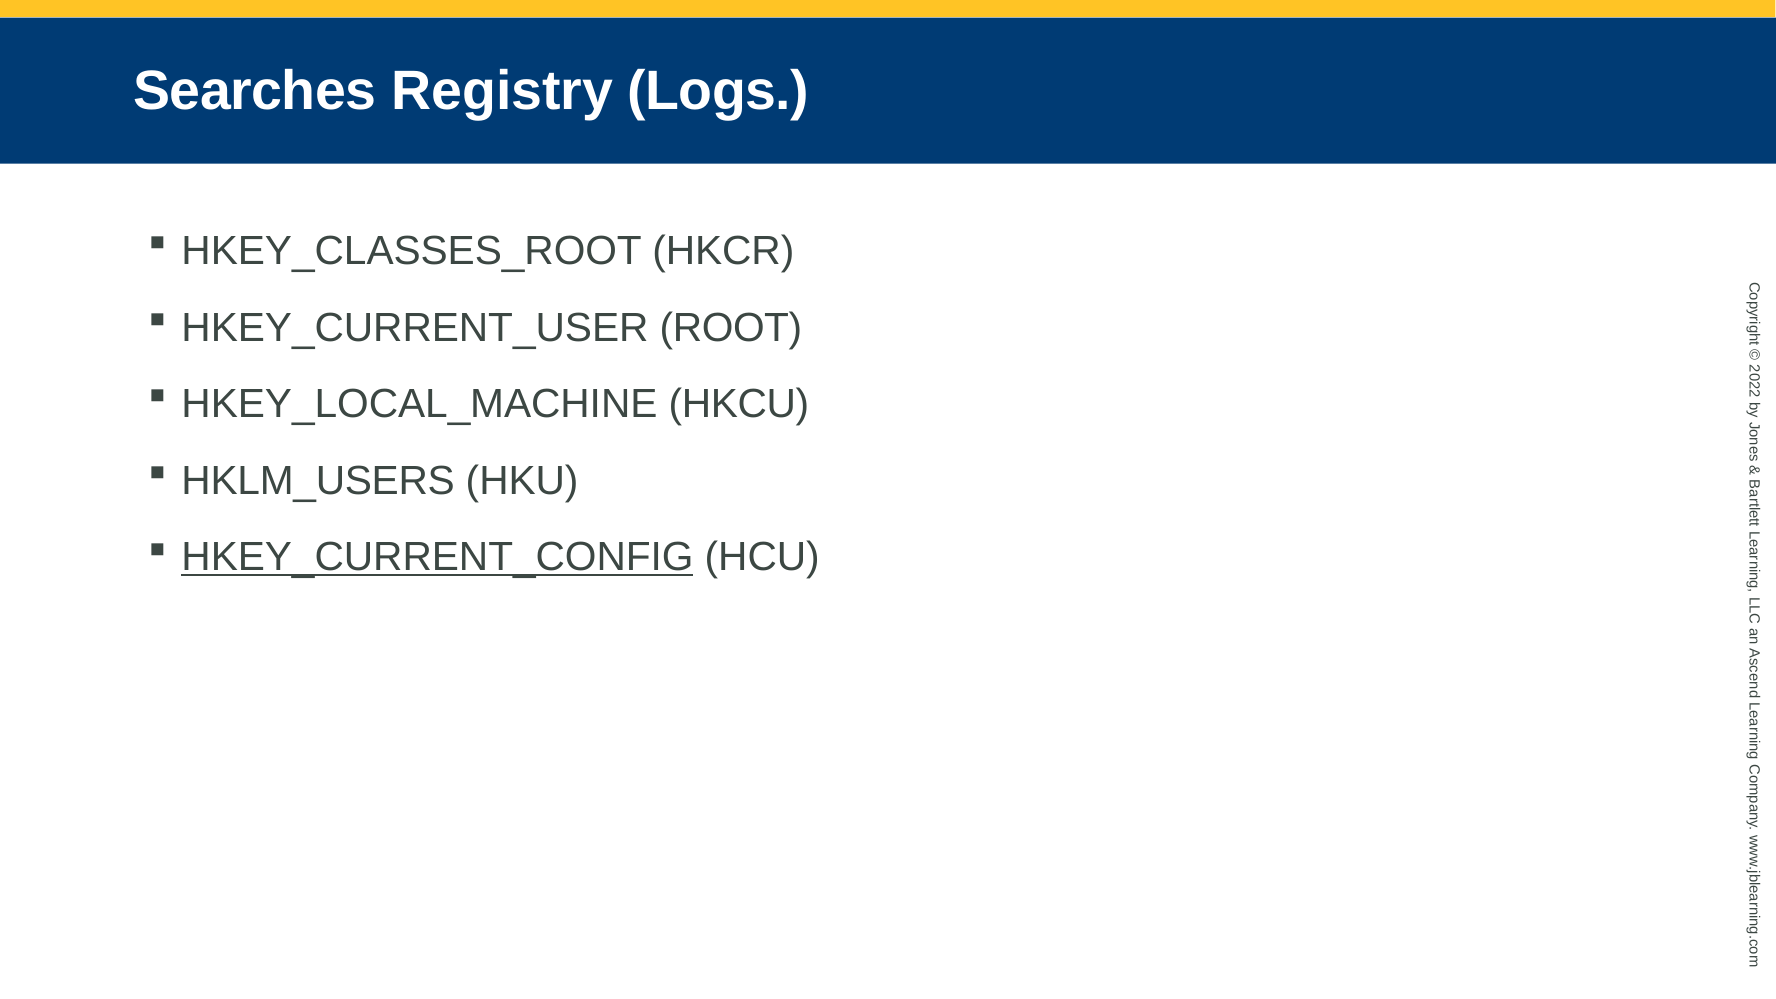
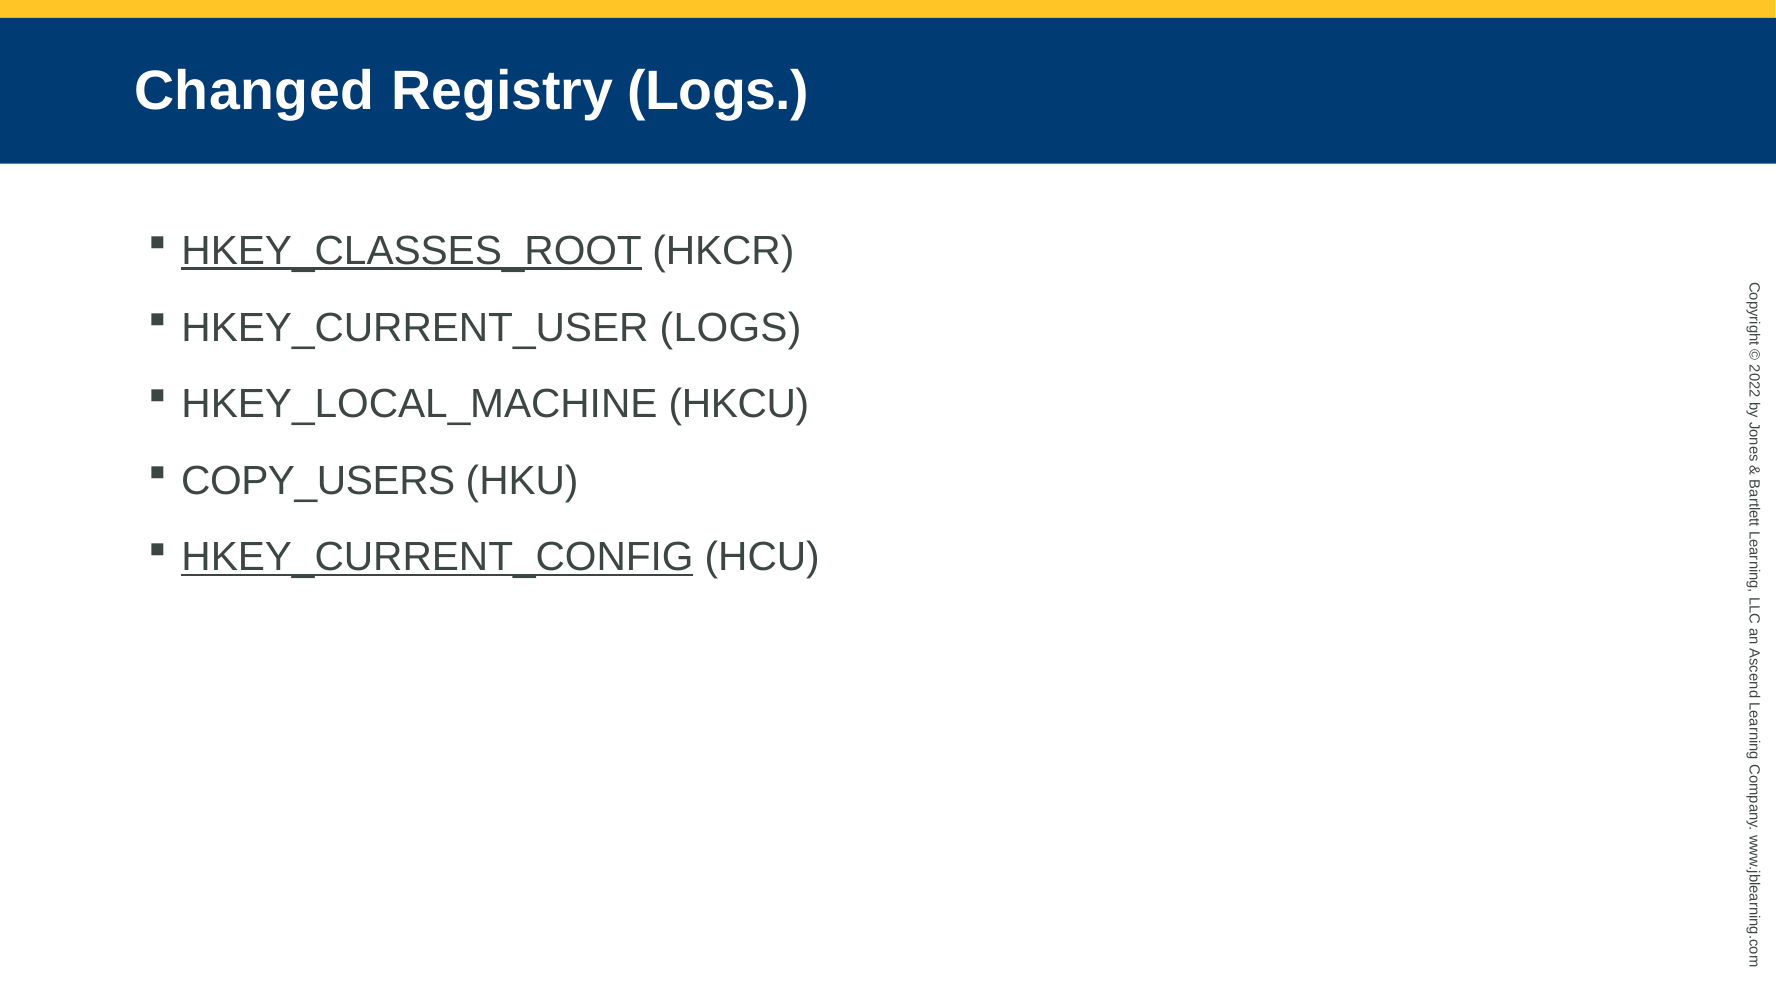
Searches: Searches -> Changed
HKEY_CLASSES_ROOT underline: none -> present
HKEY_CURRENT_USER ROOT: ROOT -> LOGS
HKLM_USERS: HKLM_USERS -> COPY_USERS
